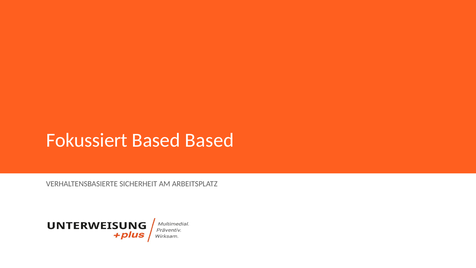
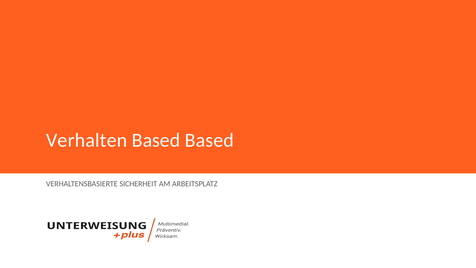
Fokussiert: Fokussiert -> Verhalten
